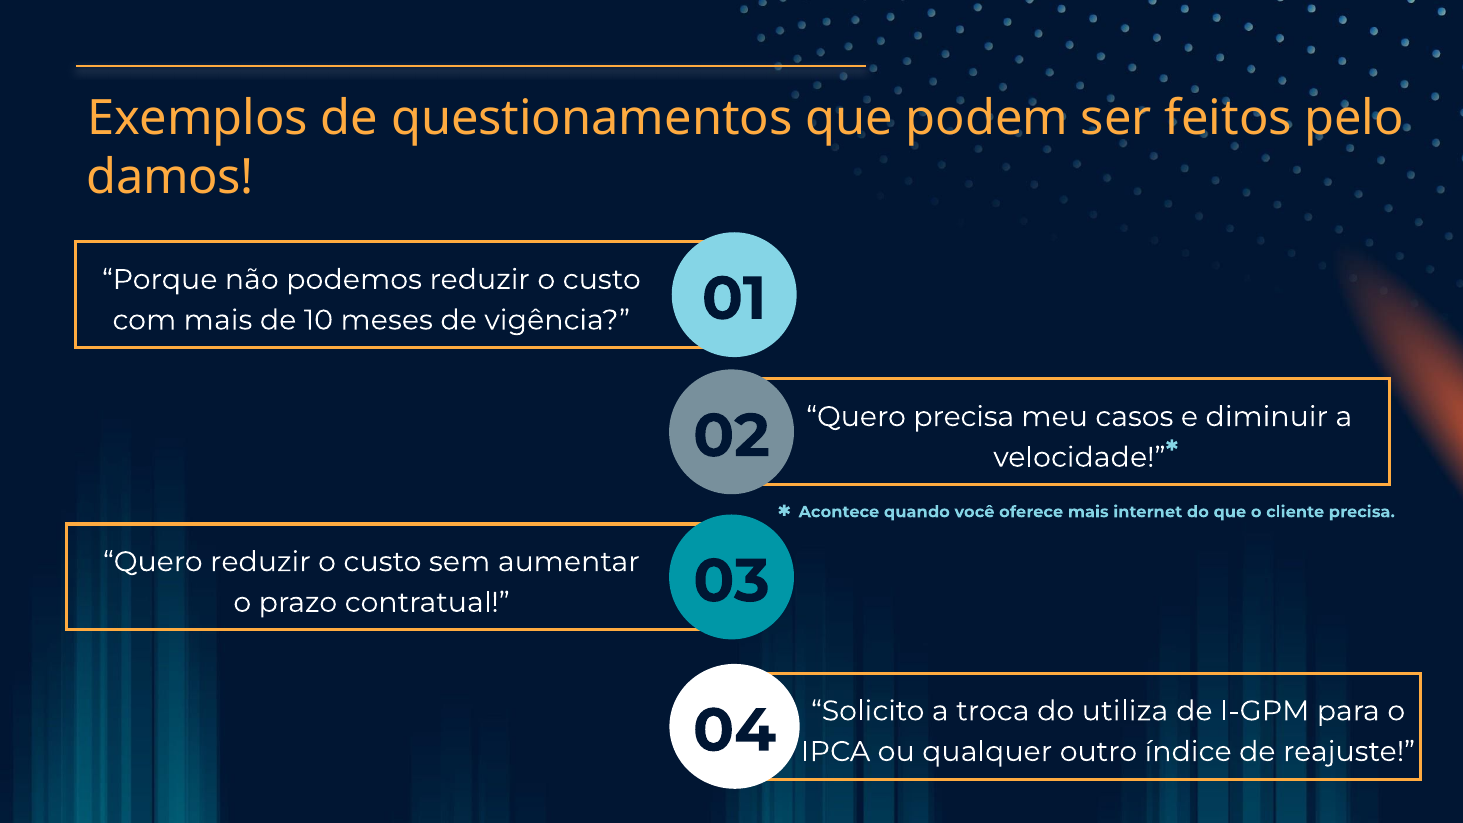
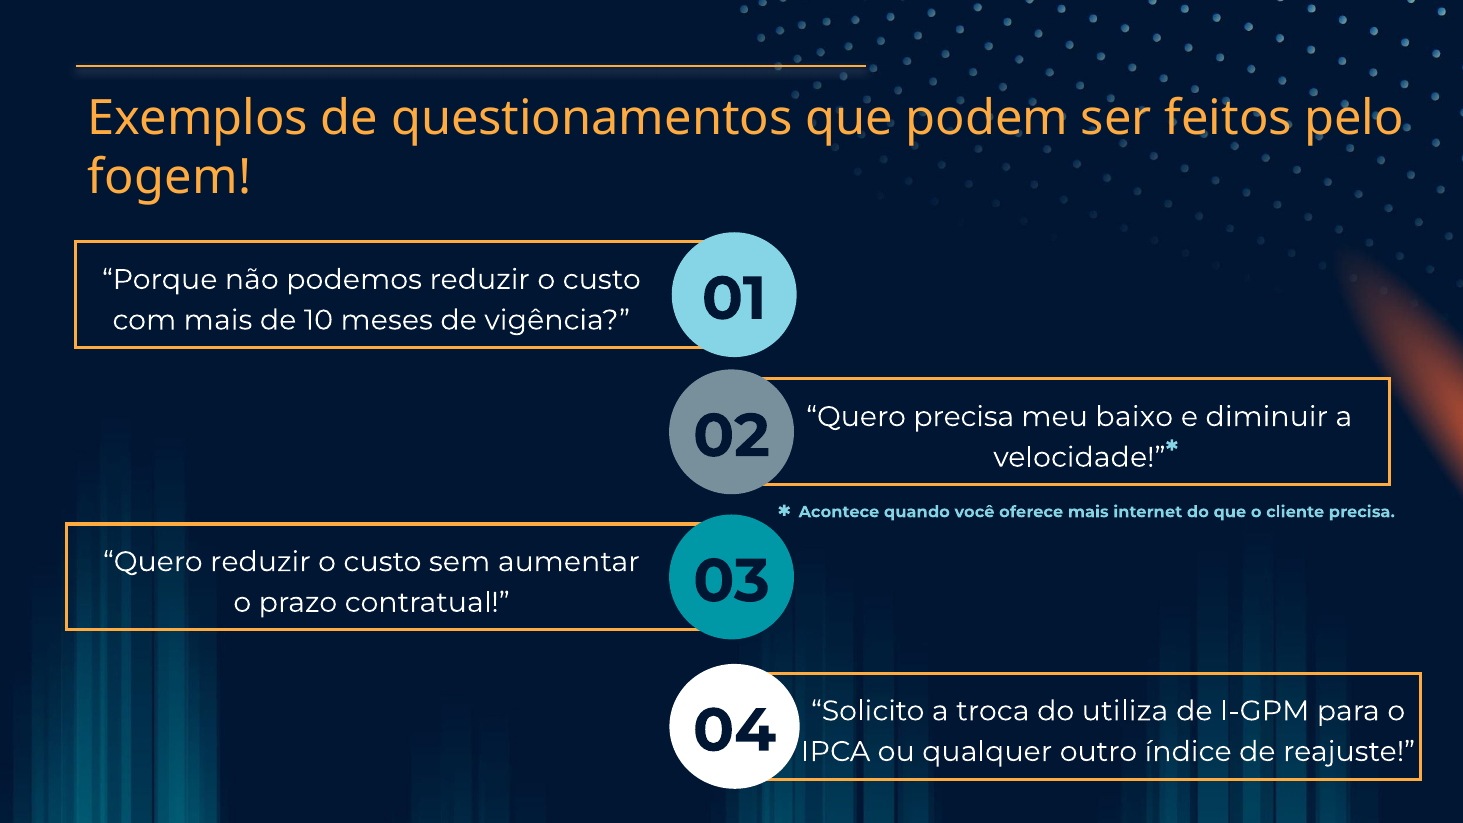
damos: damos -> fogem
casos: casos -> baixo
